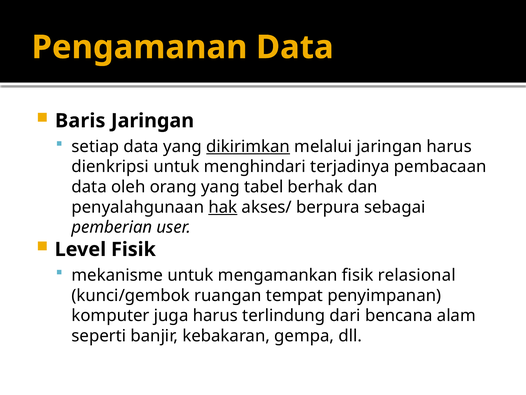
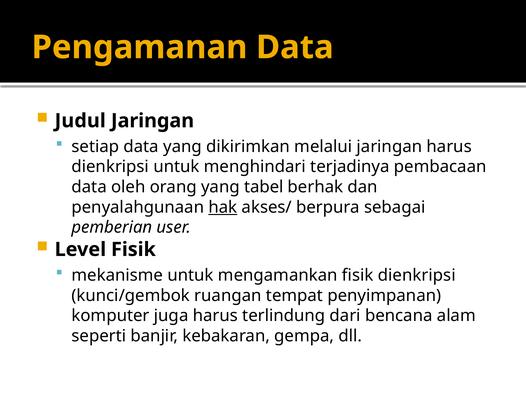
Baris: Baris -> Judul
dikirimkan underline: present -> none
fisik relasional: relasional -> dienkripsi
